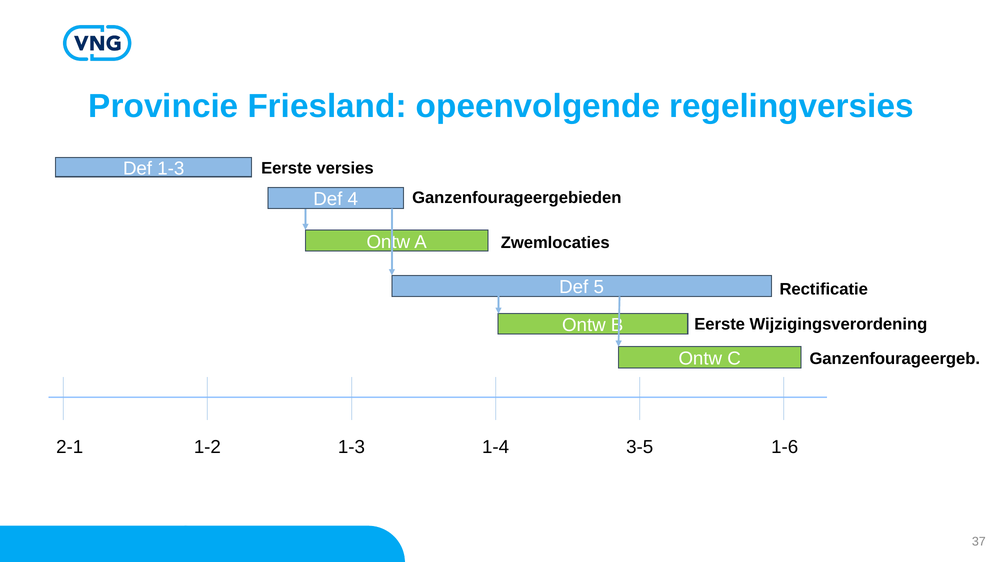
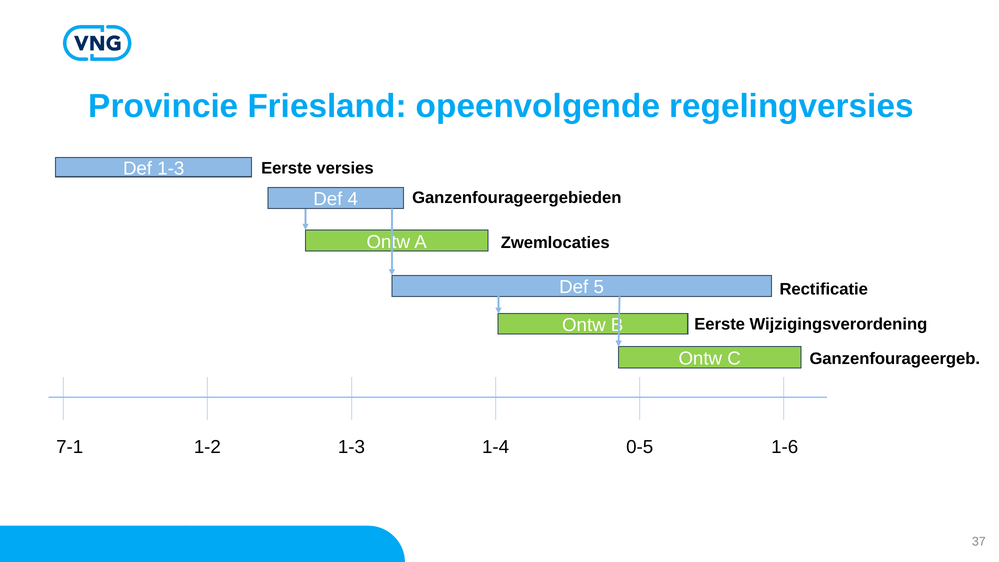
2-1: 2-1 -> 7-1
3-5: 3-5 -> 0-5
